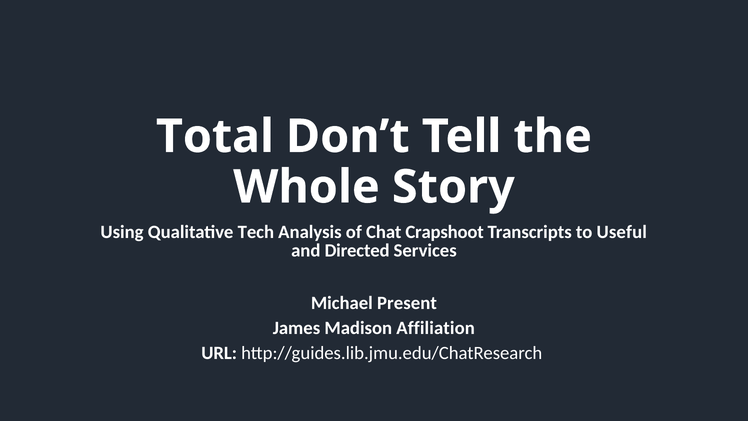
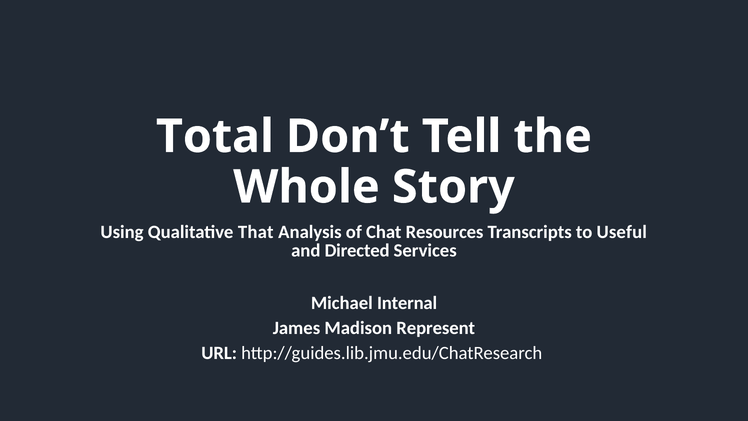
Tech: Tech -> That
Crapshoot: Crapshoot -> Resources
Present: Present -> Internal
Affiliation: Affiliation -> Represent
